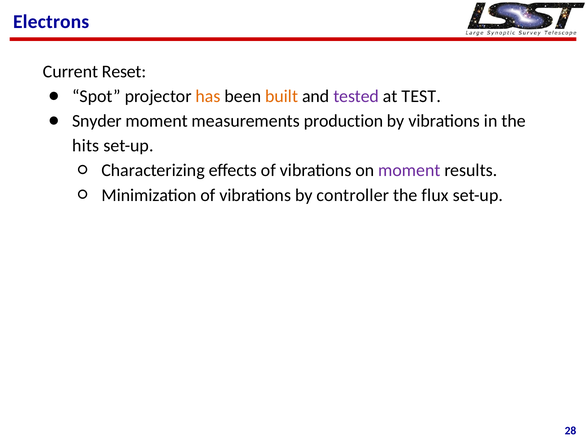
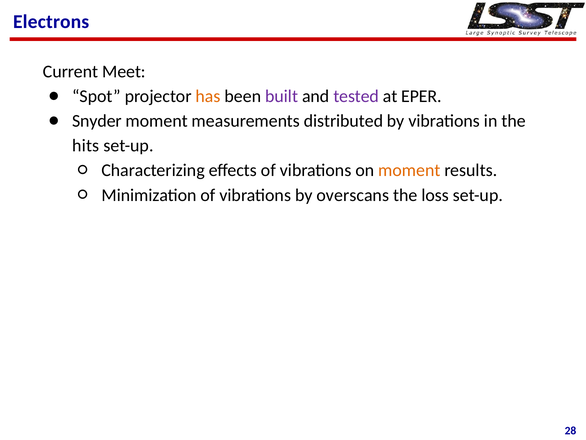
Reset: Reset -> Meet
built colour: orange -> purple
TEST: TEST -> EPER
production: production -> distributed
moment at (409, 170) colour: purple -> orange
controller: controller -> overscans
flux: flux -> loss
